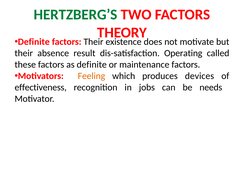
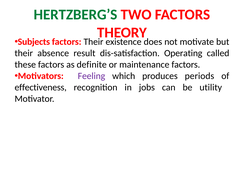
Definite at (34, 42): Definite -> Subjects
Feeling colour: orange -> purple
devices: devices -> periods
needs: needs -> utility
